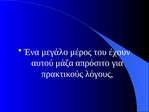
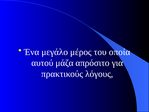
έχουν: έχουν -> οποία
